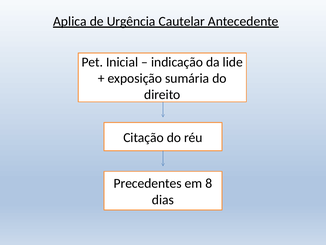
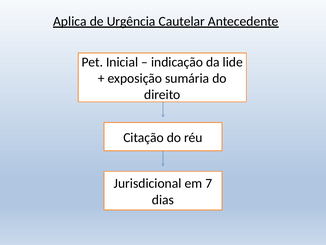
Precedentes: Precedentes -> Jurisdicional
8: 8 -> 7
